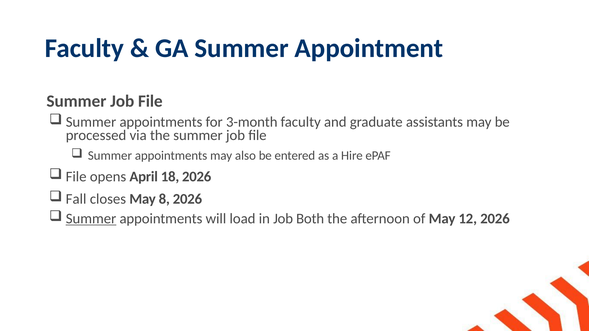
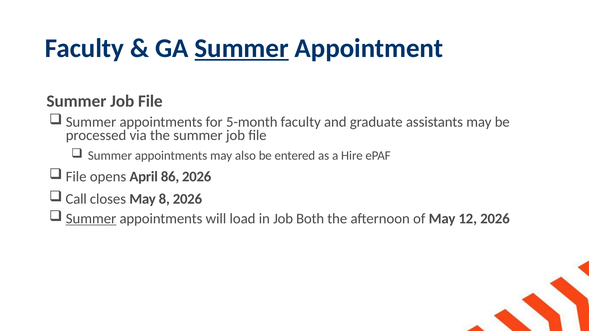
Summer at (242, 48) underline: none -> present
3-month: 3-month -> 5-month
18: 18 -> 86
Fall: Fall -> Call
